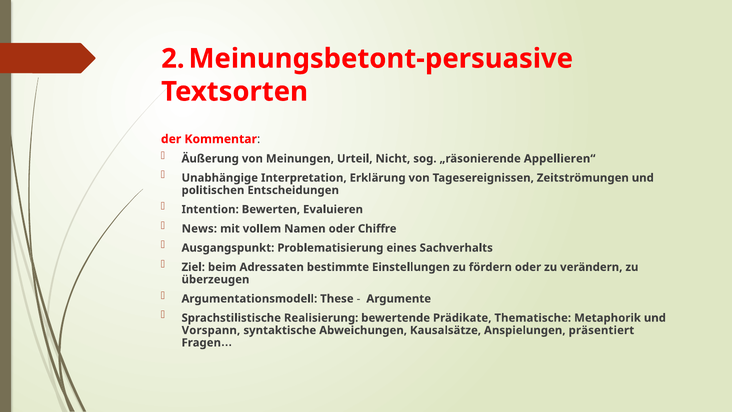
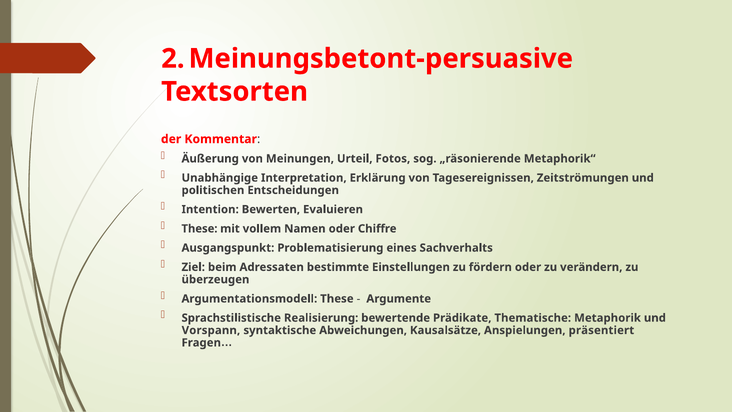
Nicht: Nicht -> Fotos
Appellieren“: Appellieren“ -> Metaphorik“
News at (199, 229): News -> These
